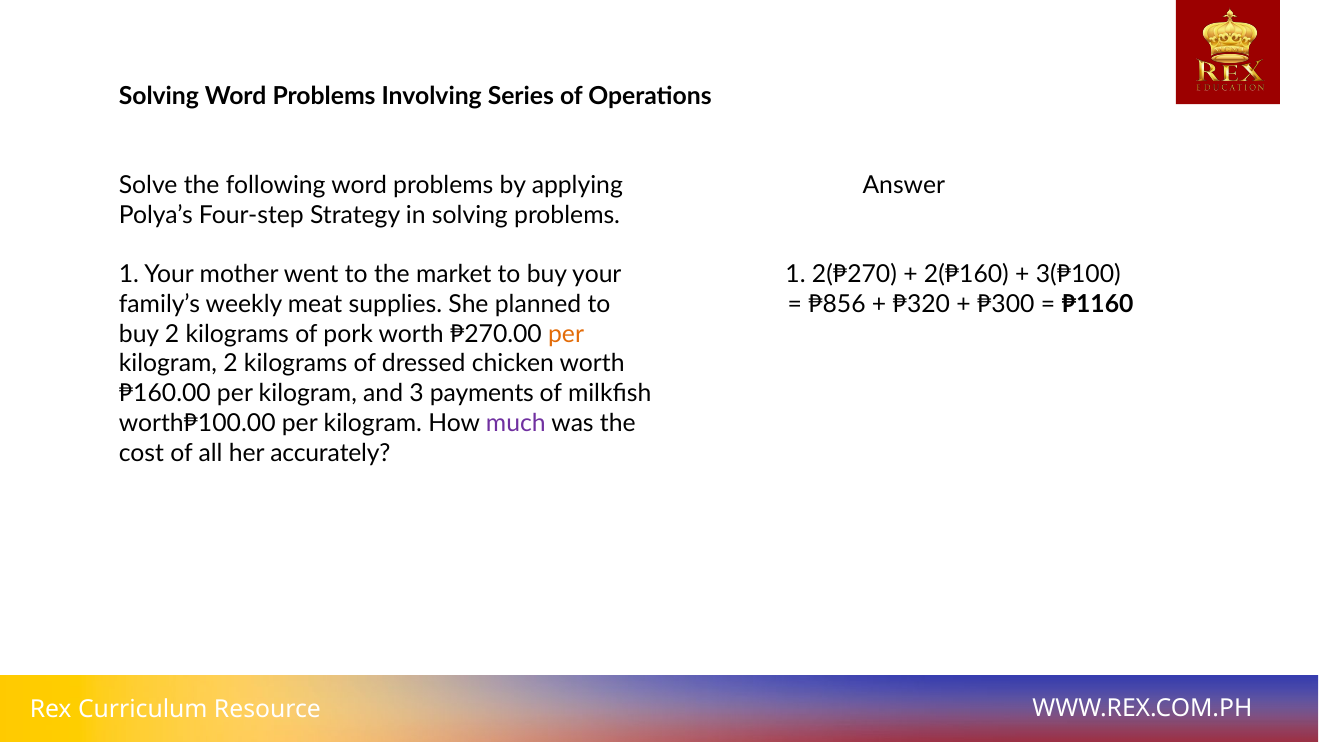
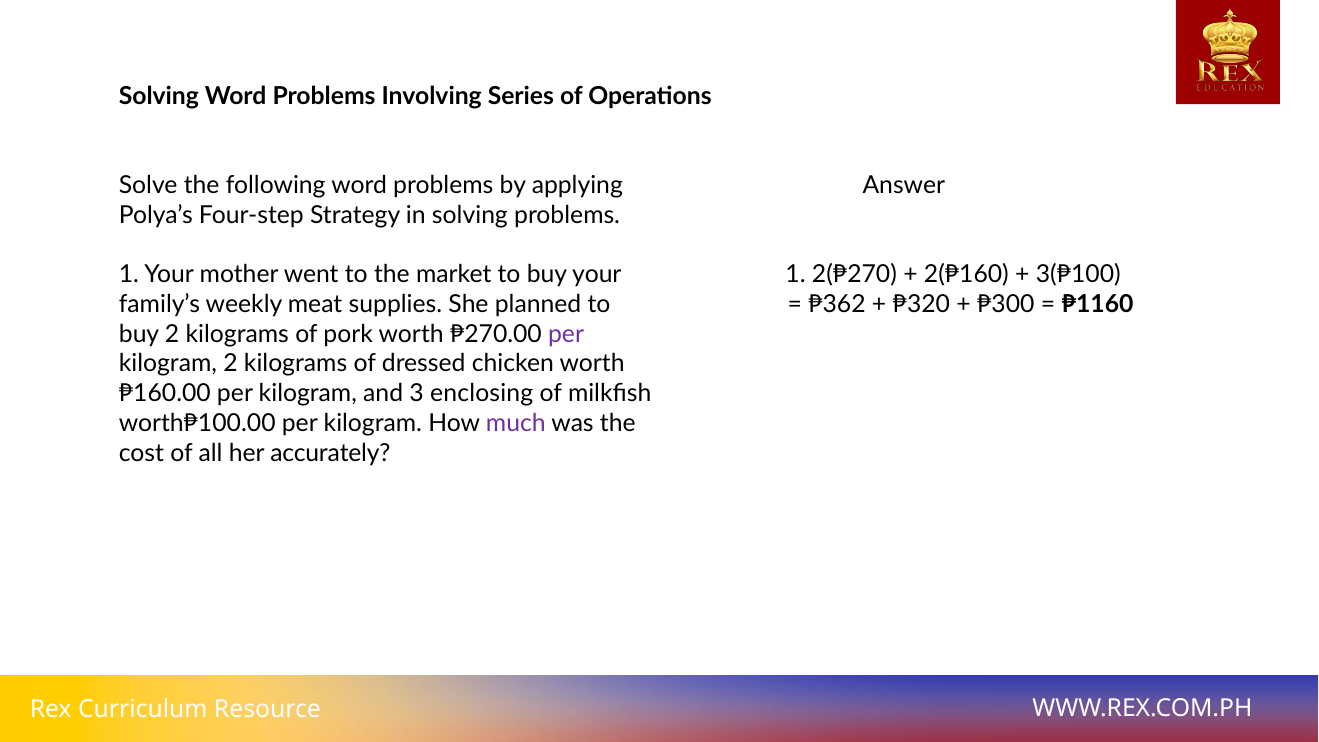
₱856: ₱856 -> ₱362
per at (566, 334) colour: orange -> purple
payments: payments -> enclosing
